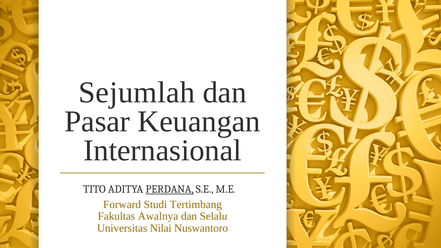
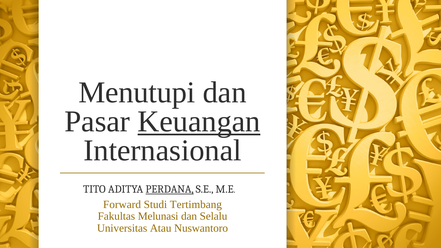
Sejumlah: Sejumlah -> Menutupi
Keuangan underline: none -> present
Awalnya: Awalnya -> Melunasi
Nilai: Nilai -> Atau
